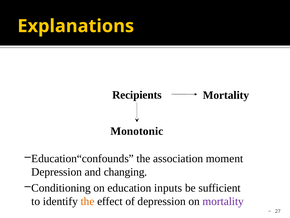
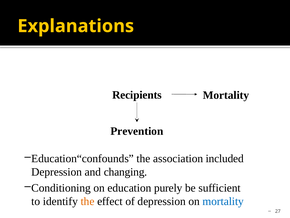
Monotonic: Monotonic -> Prevention
moment: moment -> included
inputs: inputs -> purely
mortality at (223, 201) colour: purple -> blue
